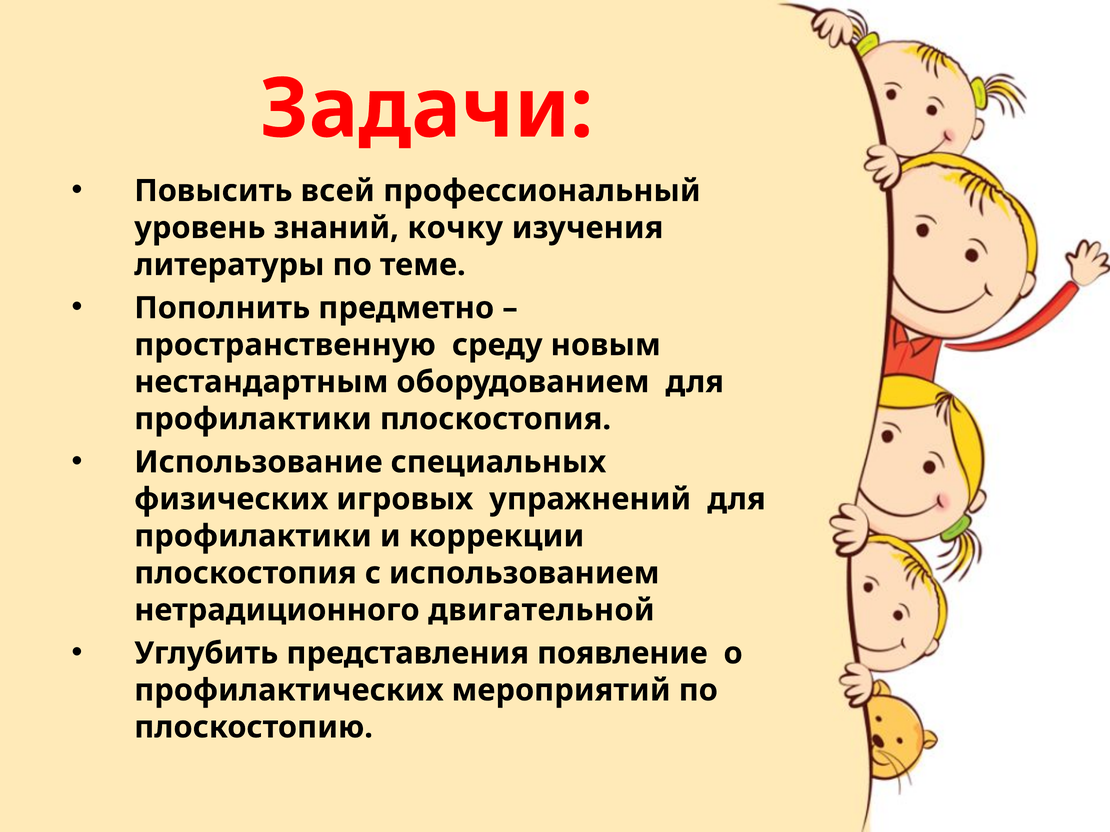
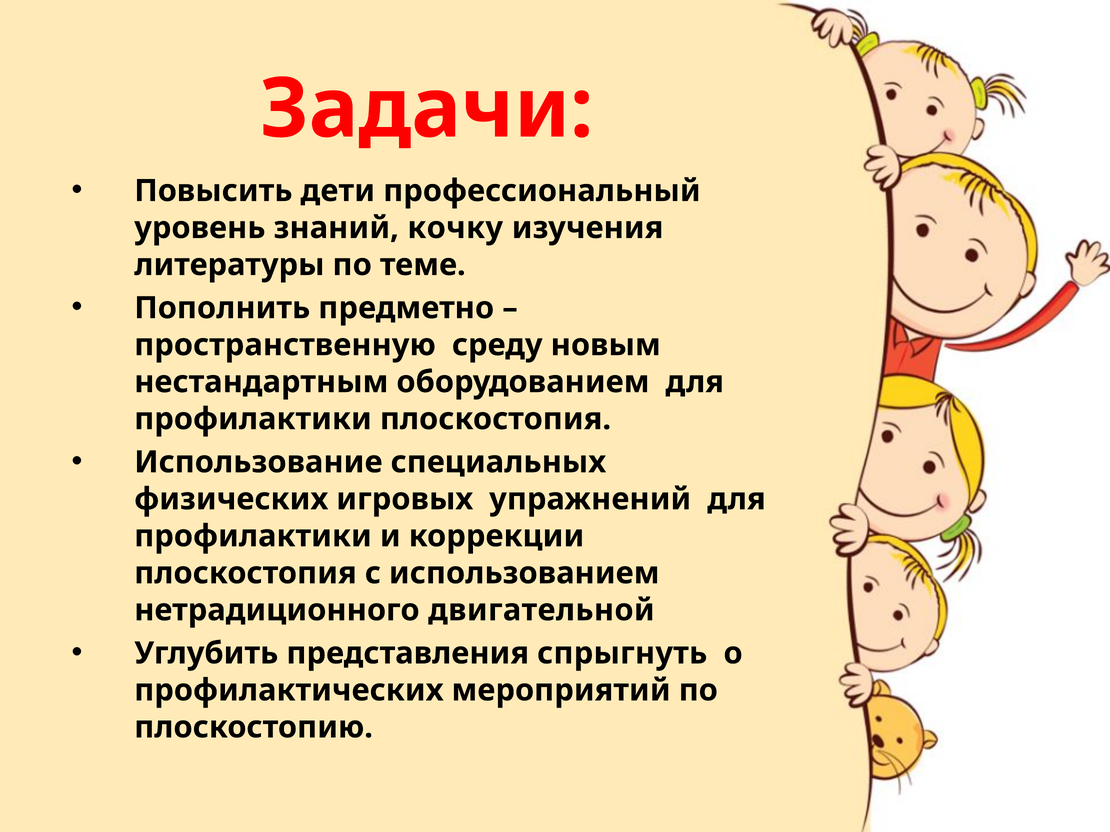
всей: всей -> дети
появление: появление -> спрыгнуть
